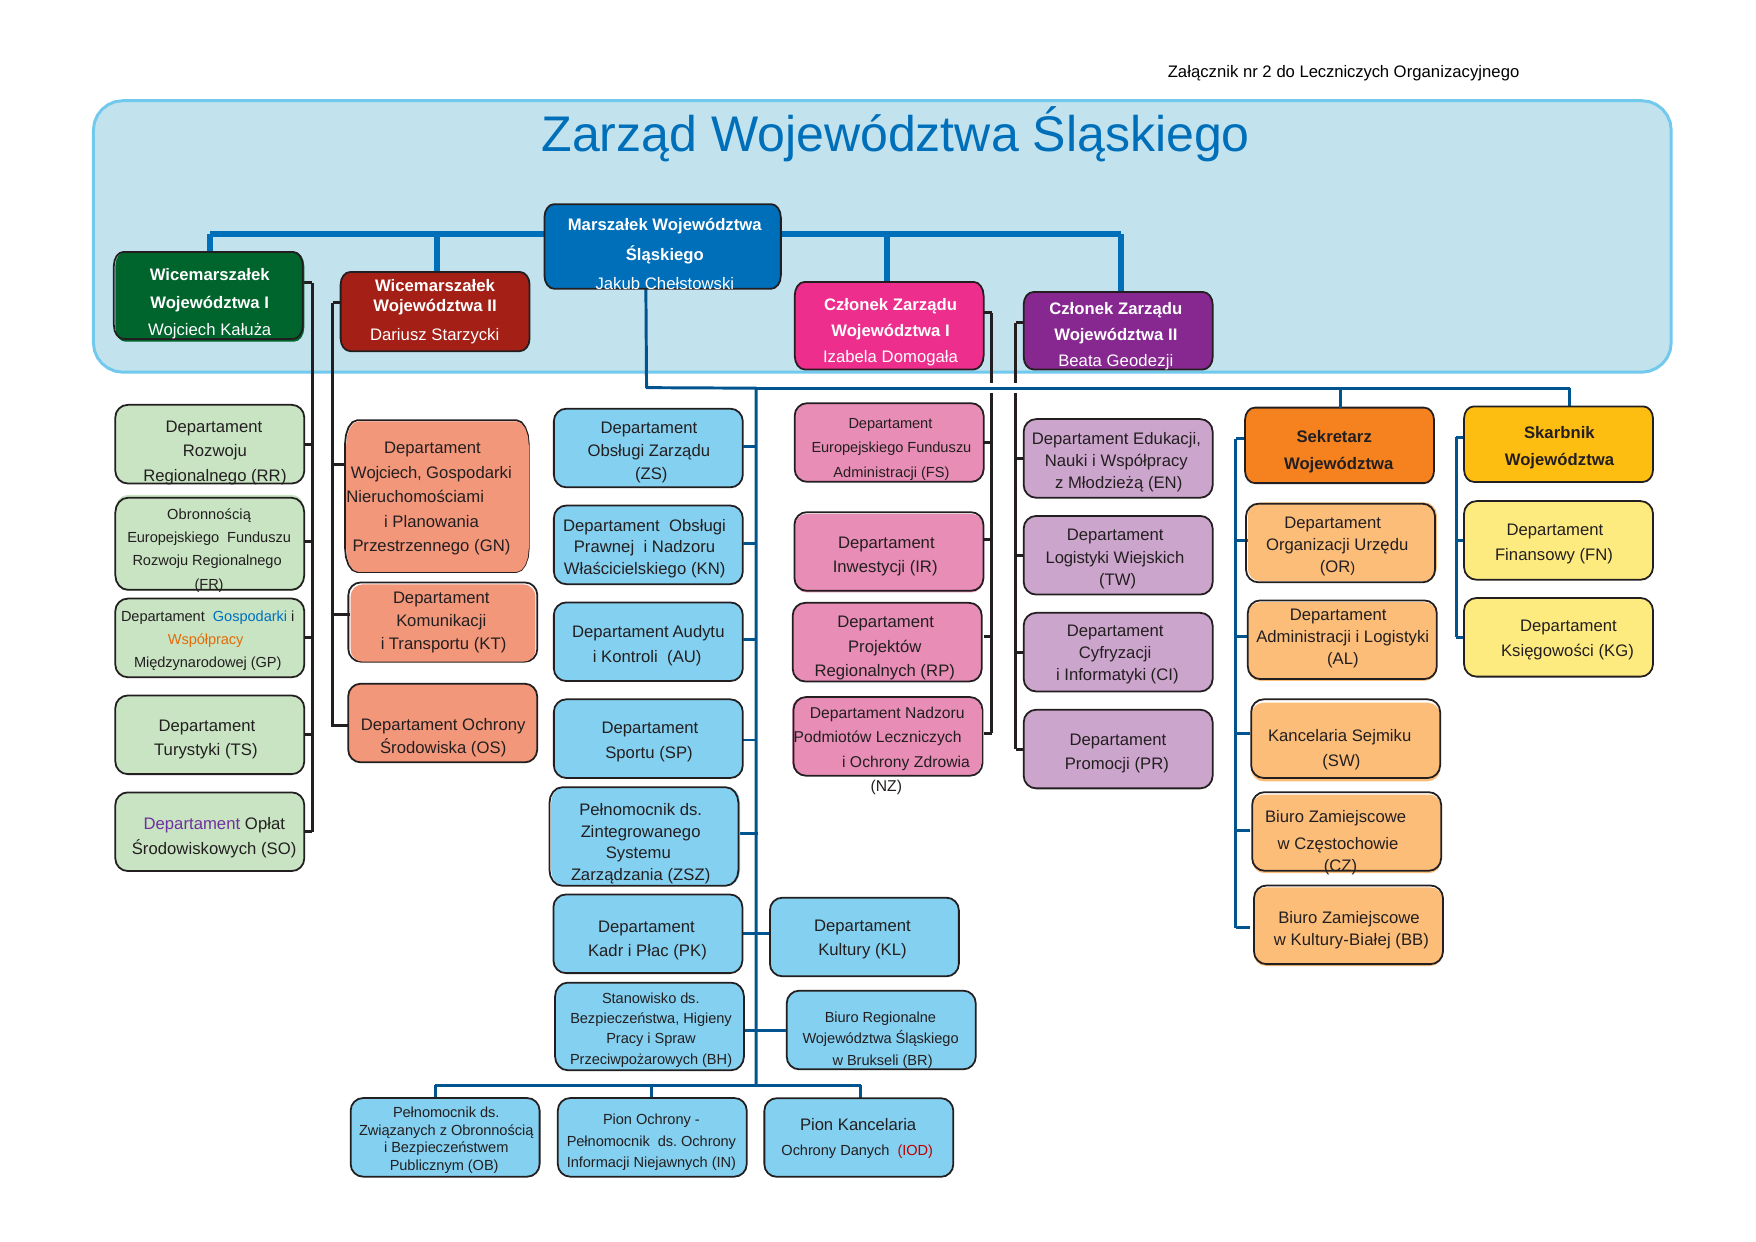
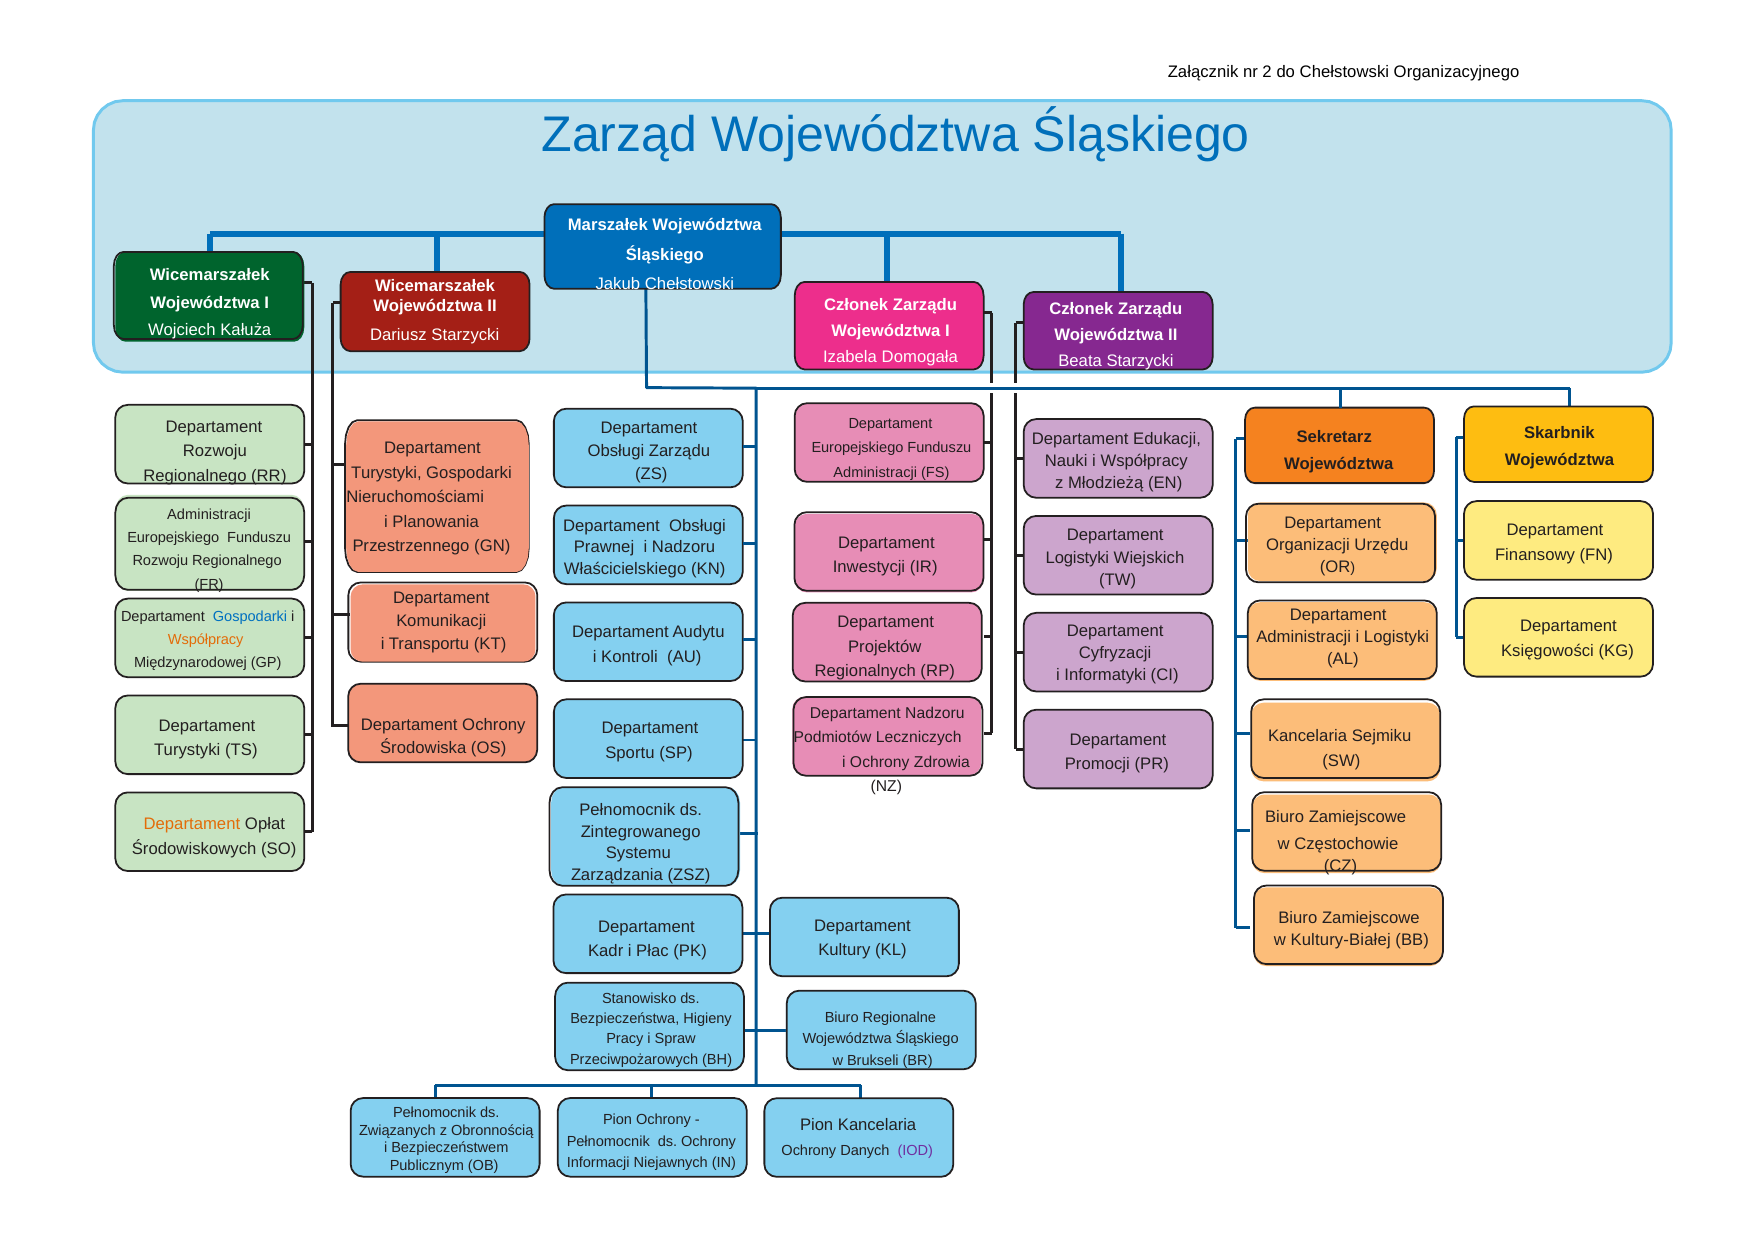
do Leczniczych: Leczniczych -> Chełstowski
Beata Geodezji: Geodezji -> Starzycki
Wojciech at (386, 473): Wojciech -> Turystyki
Obronnością at (209, 515): Obronnością -> Administracji
Departament at (192, 824) colour: purple -> orange
IOD colour: red -> purple
